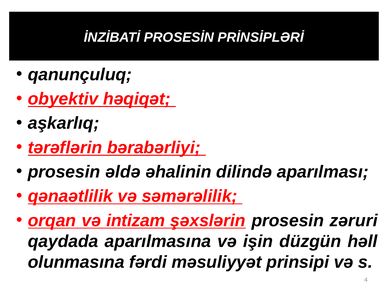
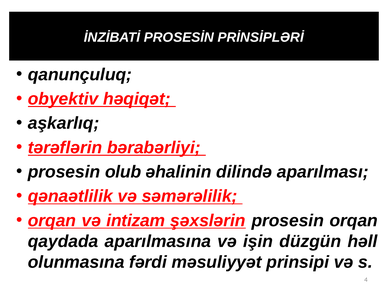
əldə: əldə -> olub
prosesin zəruri: zəruri -> orqan
